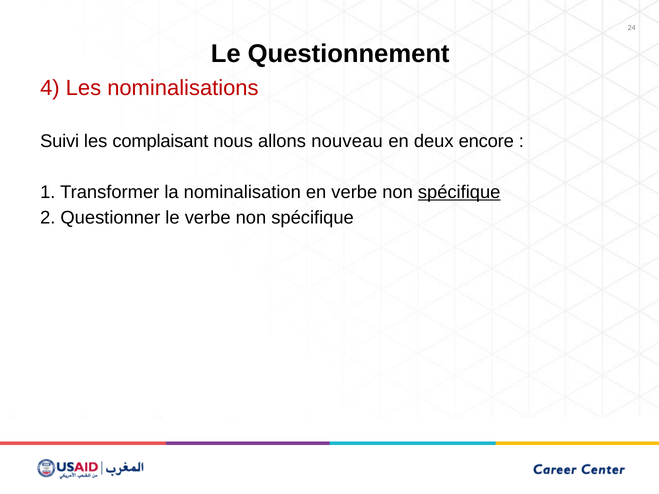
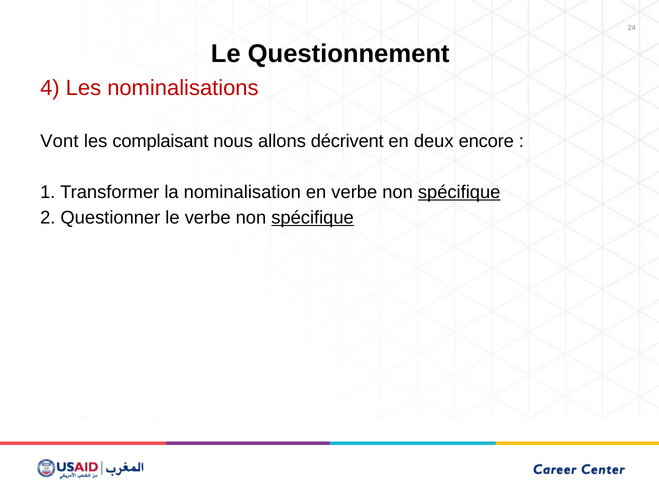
Suivi: Suivi -> Vont
nouveau: nouveau -> décrivent
spécifique at (313, 218) underline: none -> present
